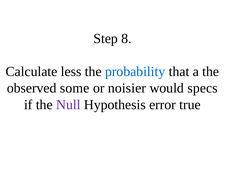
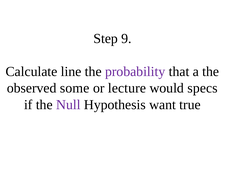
8: 8 -> 9
less: less -> line
probability colour: blue -> purple
noisier: noisier -> lecture
error: error -> want
